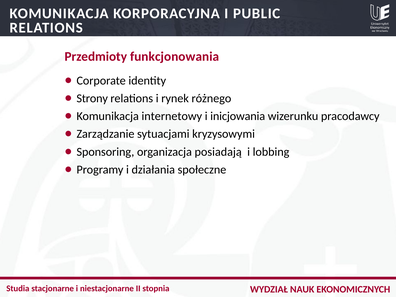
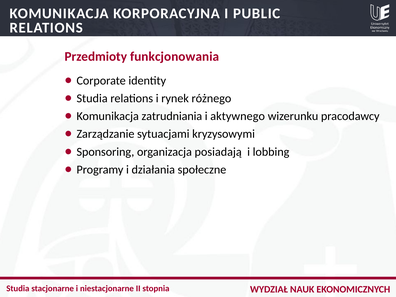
Strony at (92, 98): Strony -> Studia
internetowy: internetowy -> zatrudniania
inicjowania: inicjowania -> aktywnego
